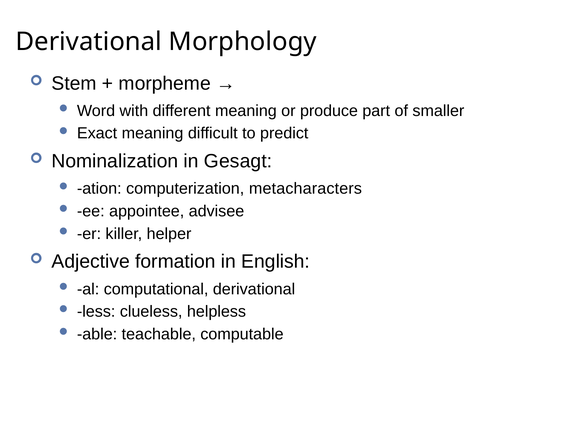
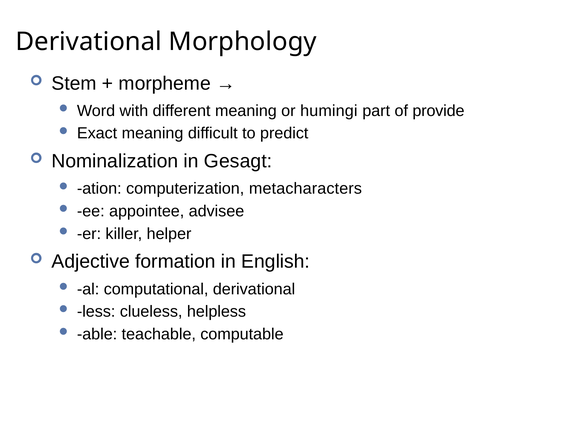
produce: produce -> humingi
smaller: smaller -> provide
